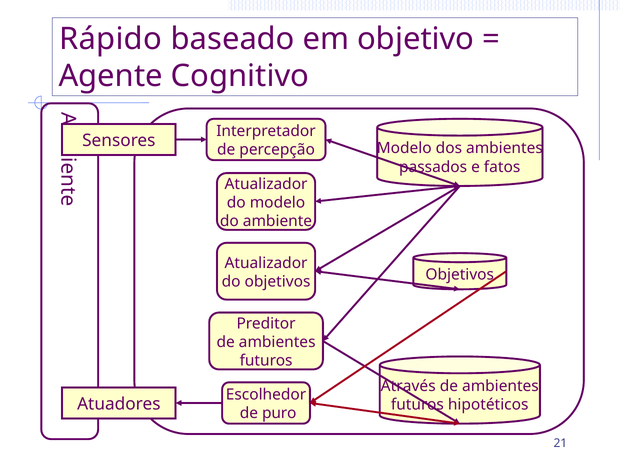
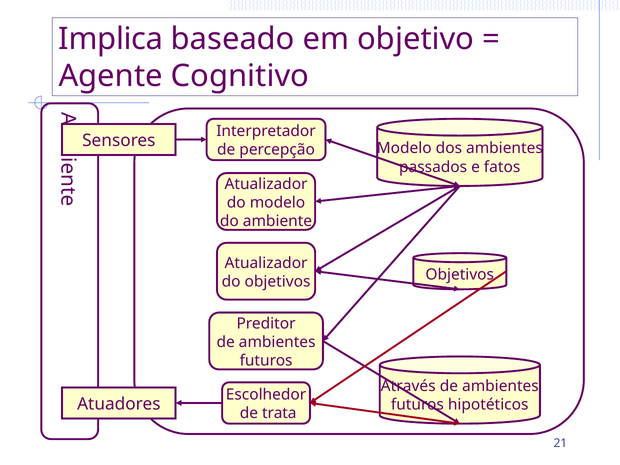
Rápido: Rápido -> Implica
puro: puro -> trata
